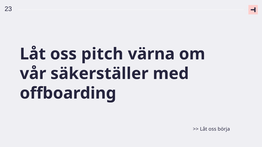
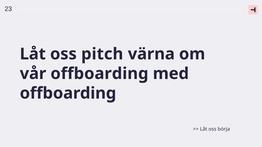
vår säkerställer: säkerställer -> offboarding
